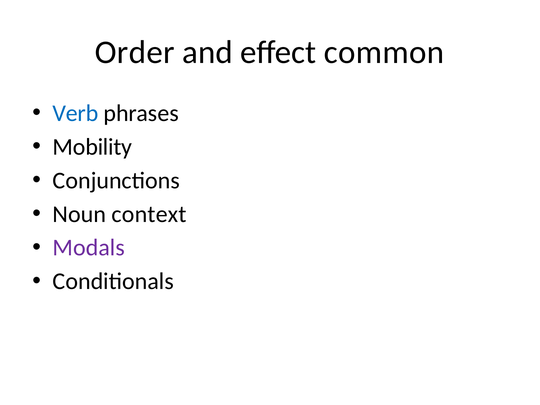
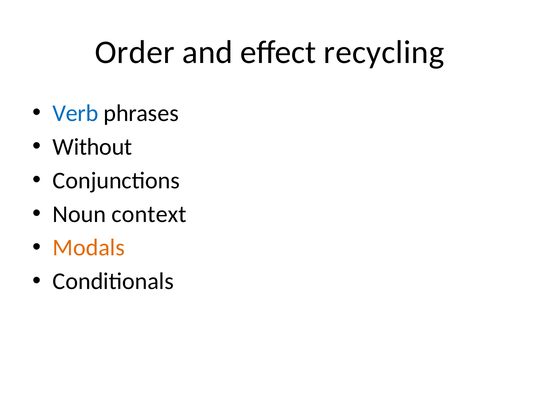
common: common -> recycling
Mobility: Mobility -> Without
Modals colour: purple -> orange
